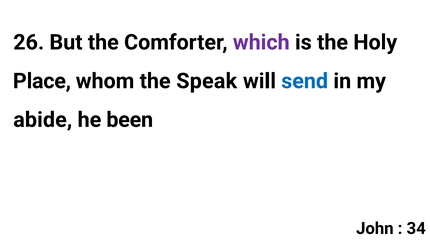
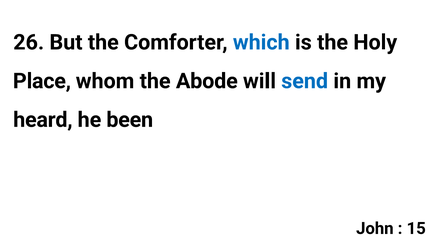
which colour: purple -> blue
Speak: Speak -> Abode
abide: abide -> heard
34: 34 -> 15
